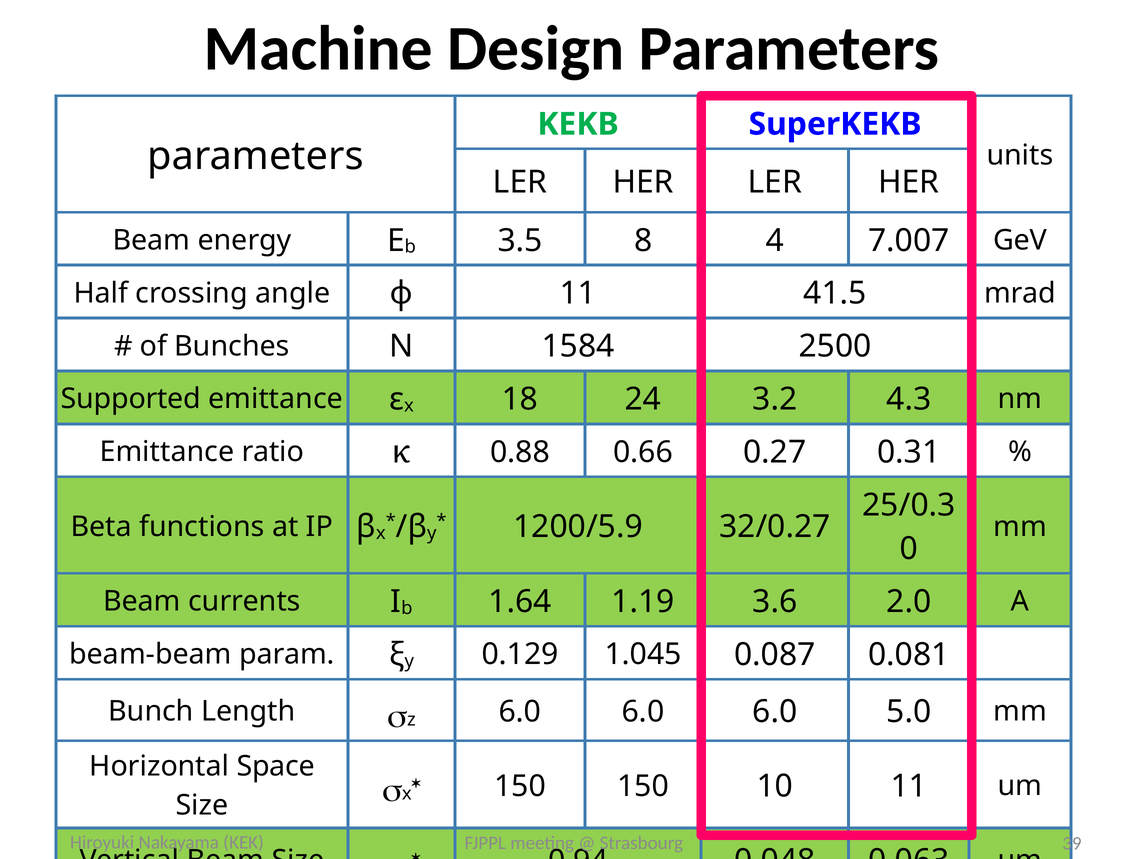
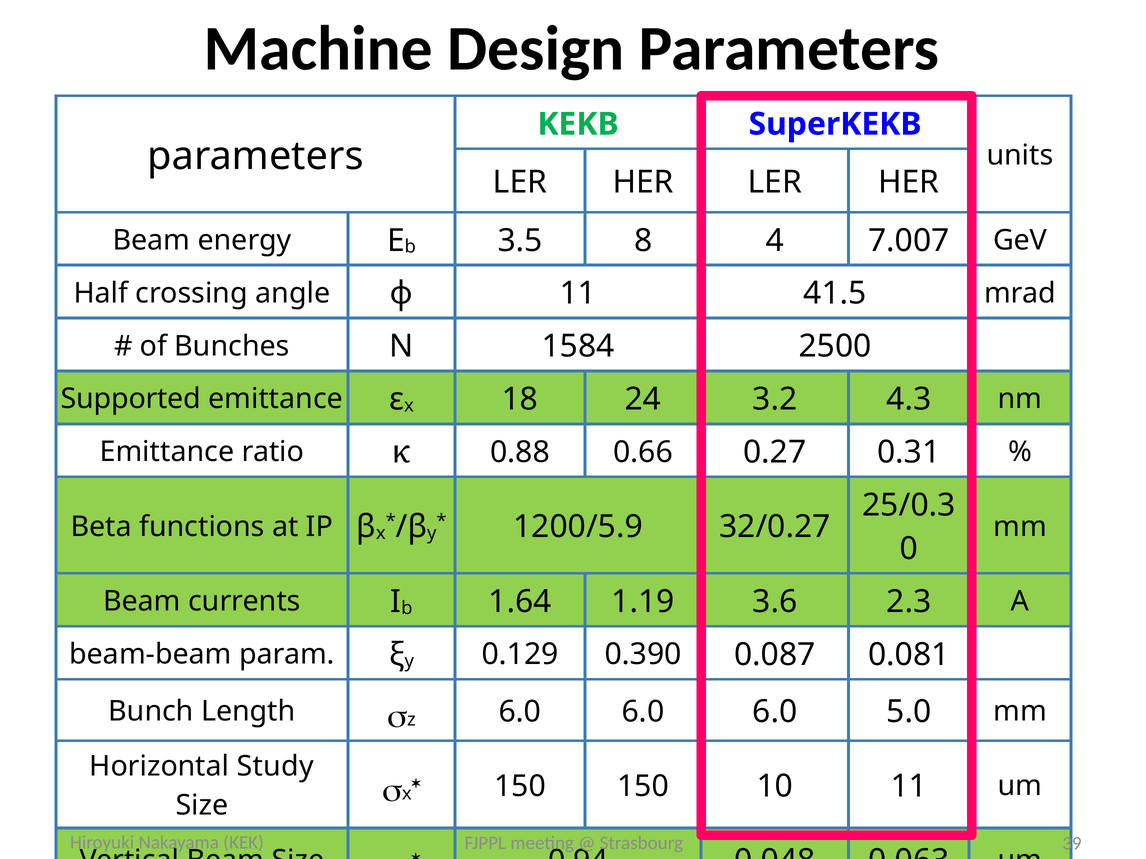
2.0: 2.0 -> 2.3
1.045: 1.045 -> 0.390
Space: Space -> Study
